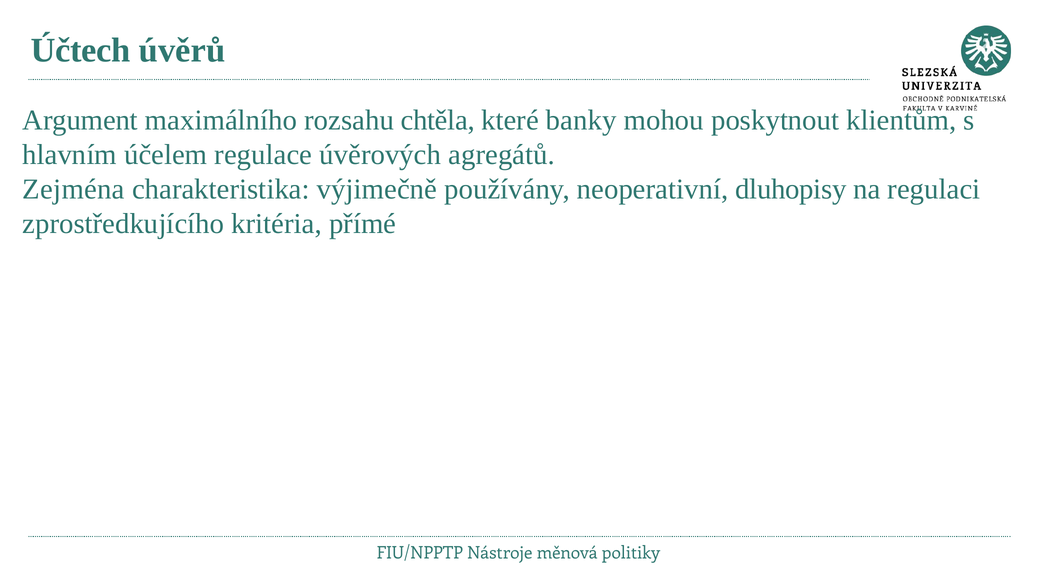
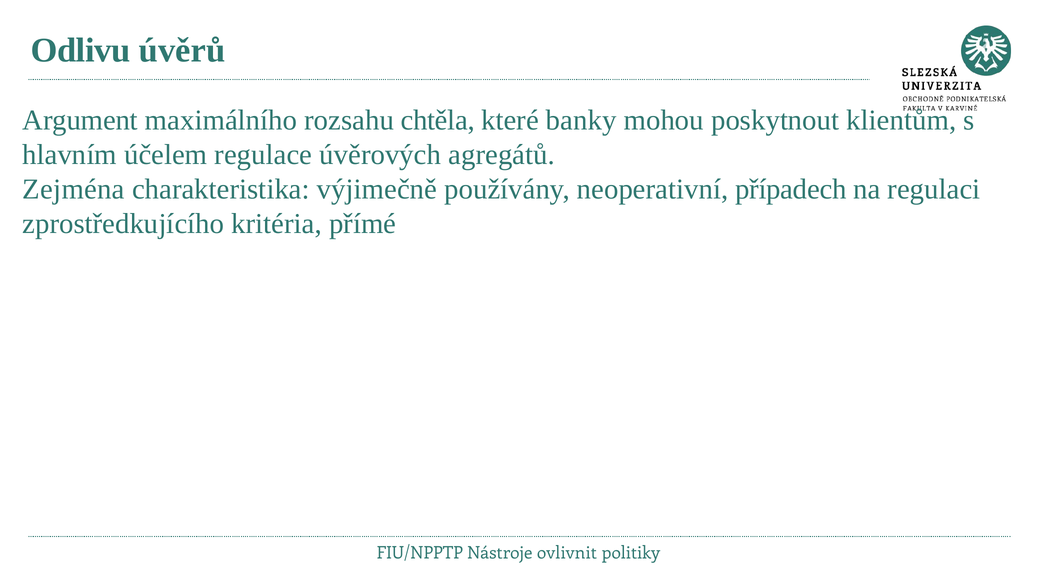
Účtech: Účtech -> Odlivu
dluhopisy: dluhopisy -> případech
měnová: měnová -> ovlivnit
